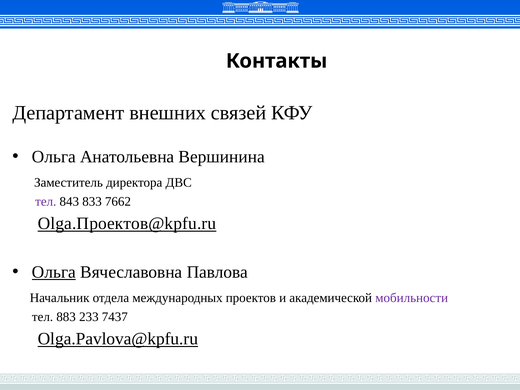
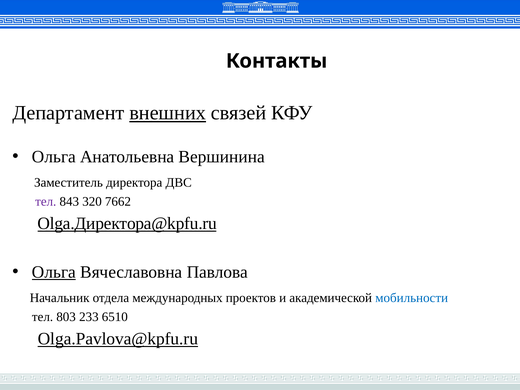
внешних underline: none -> present
833: 833 -> 320
Olga.Проектов@kpfu.ru: Olga.Проектов@kpfu.ru -> Olga.Директора@kpfu.ru
мобильности colour: purple -> blue
883: 883 -> 803
7437: 7437 -> 6510
